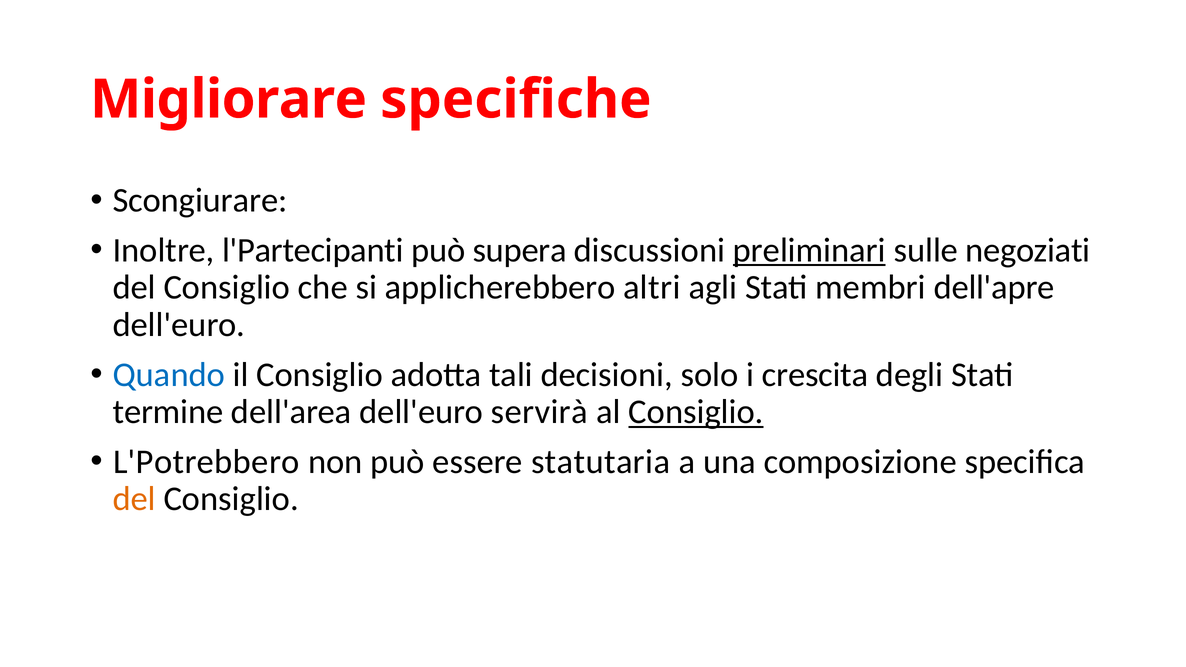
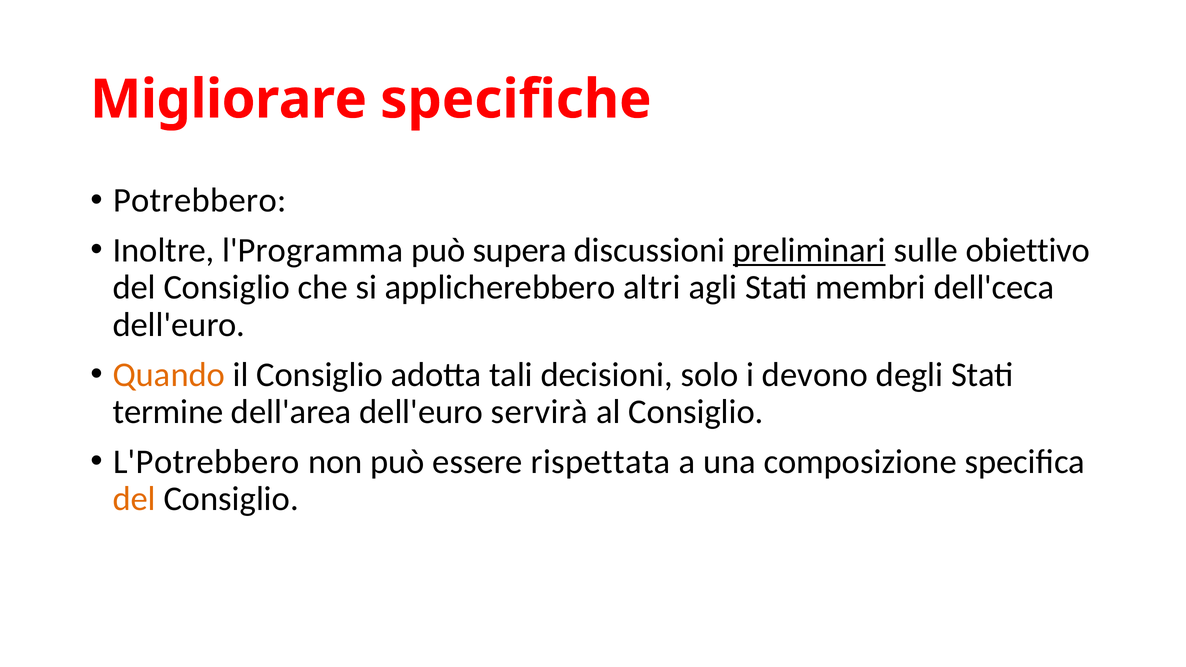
Scongiurare: Scongiurare -> Potrebbero
l'Partecipanti: l'Partecipanti -> l'Programma
negoziati: negoziati -> obiettivo
dell'apre: dell'apre -> dell'ceca
Quando colour: blue -> orange
crescita: crescita -> devono
Consiglio at (696, 412) underline: present -> none
statutaria: statutaria -> rispettata
